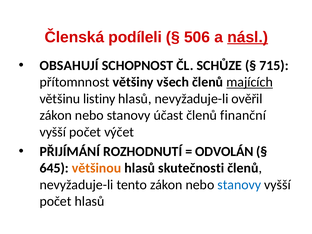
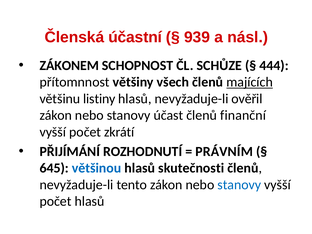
podíleli: podíleli -> účastní
506: 506 -> 939
násl underline: present -> none
OBSAHUJÍ: OBSAHUJÍ -> ZÁKONEM
715: 715 -> 444
výčet: výčet -> zkrátí
ODVOLÁN: ODVOLÁN -> PRÁVNÍM
většinou colour: orange -> blue
